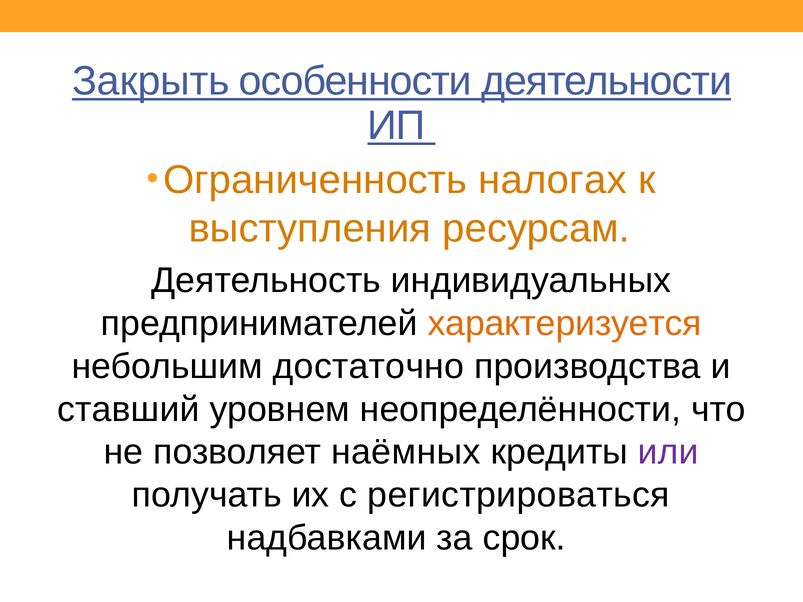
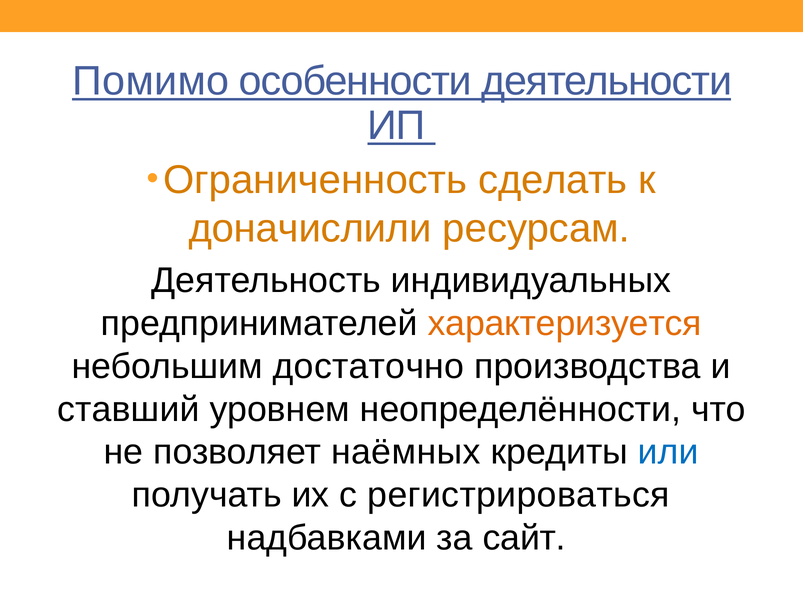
Закрыть: Закрыть -> Помимо
налогах: налогах -> сделать
выступления: выступления -> доначислили
или colour: purple -> blue
срок: срок -> сайт
